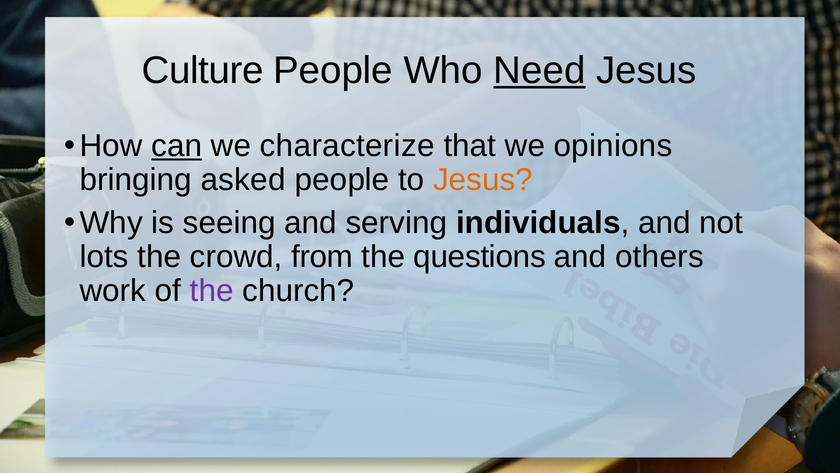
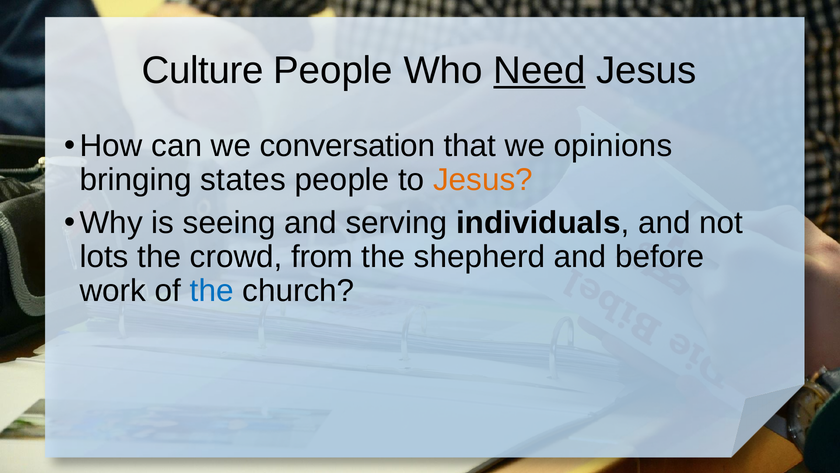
can underline: present -> none
characterize: characterize -> conversation
asked: asked -> states
questions: questions -> shepherd
others: others -> before
the at (212, 291) colour: purple -> blue
